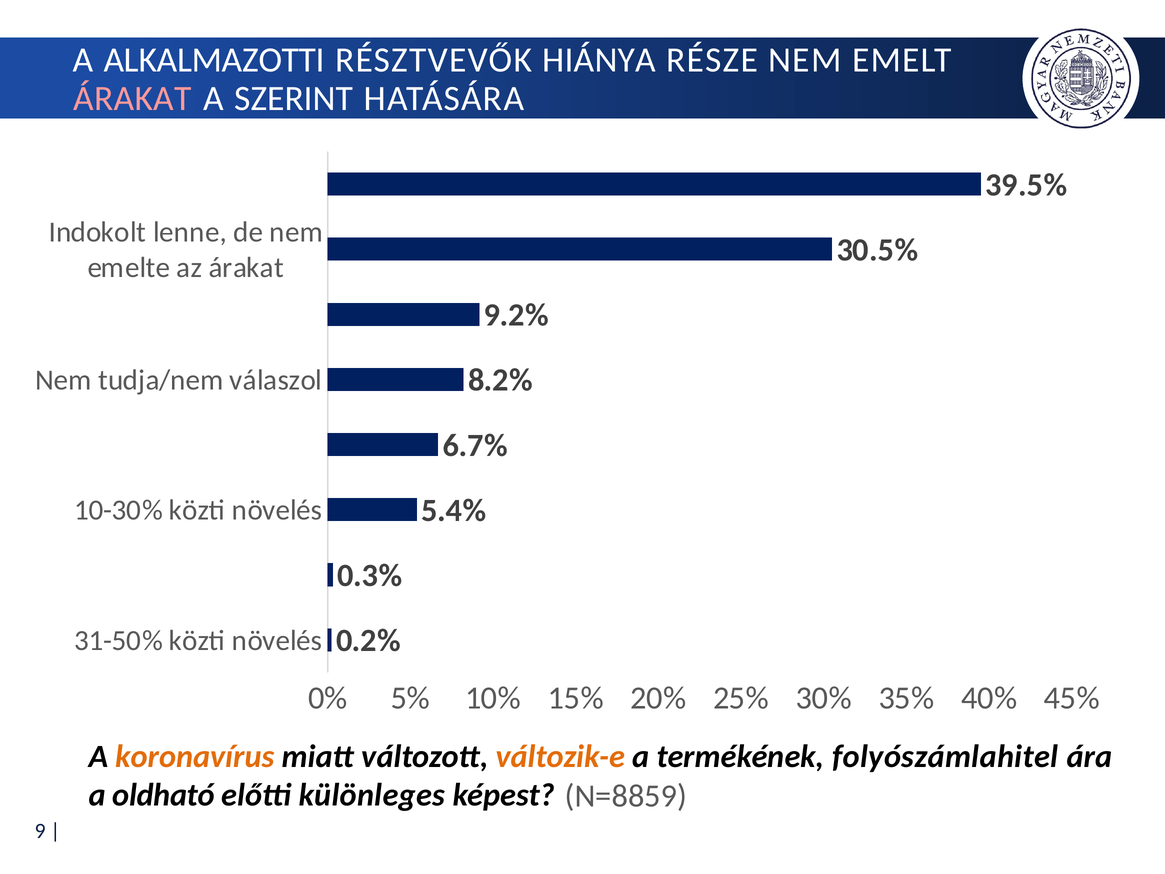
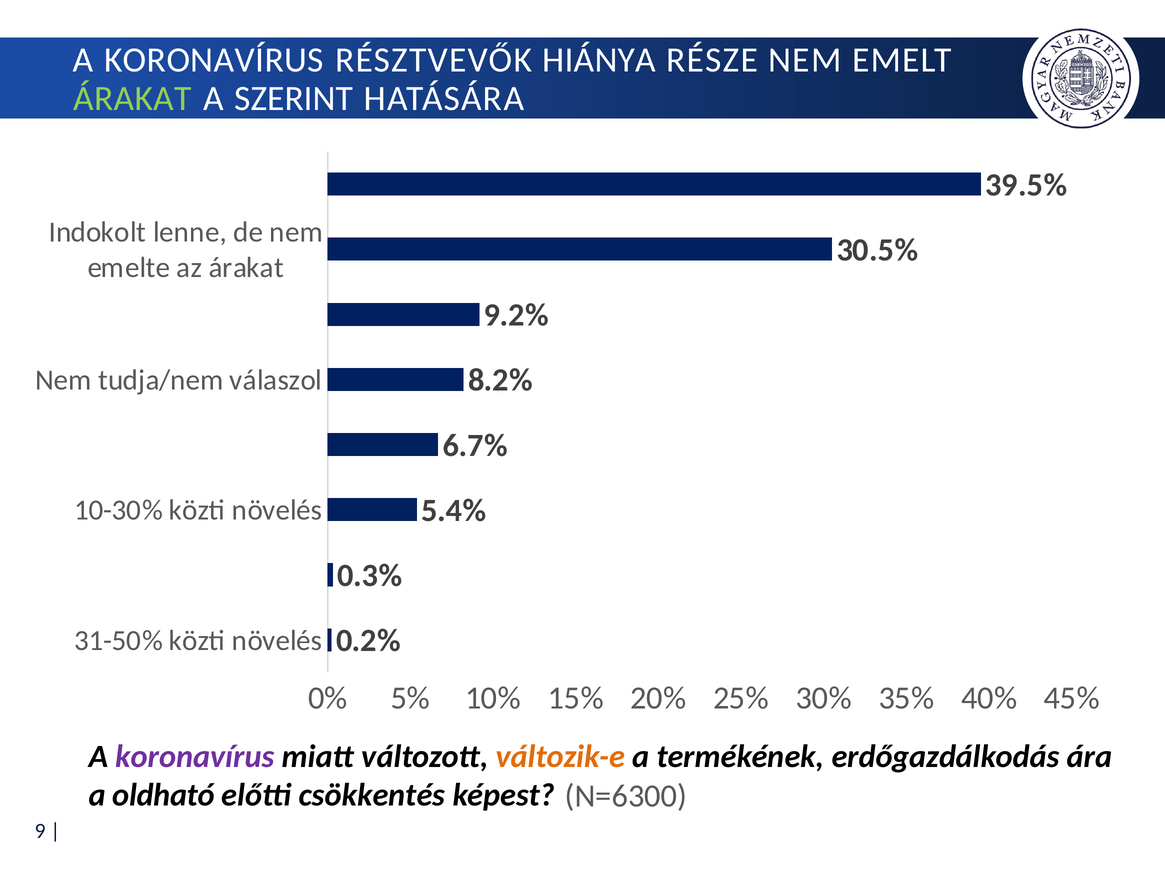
ALKALMAZOTTI at (214, 60): ALKALMAZOTTI -> KORONAVÍRUS
ÁRAKAT at (132, 99) colour: pink -> light green
koronavírus at (195, 756) colour: orange -> purple
folyószámlahitel: folyószámlahitel -> erdőgazdálkodás
különleges: különleges -> csökkentés
N=8859: N=8859 -> N=6300
